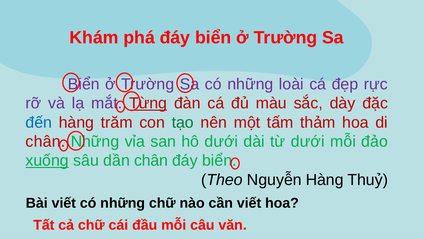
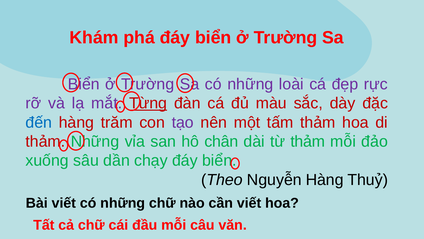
tạo colour: green -> purple
chân at (45, 141): chân -> thảm
hô dưới: dưới -> chân
từ dưới: dưới -> thảm
xuống underline: present -> none
dần chân: chân -> chạy
